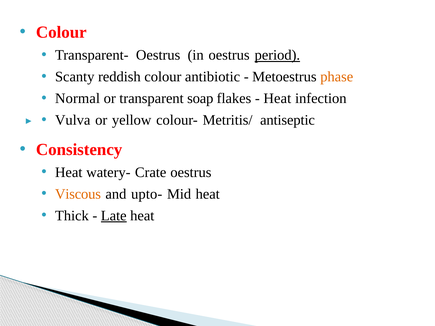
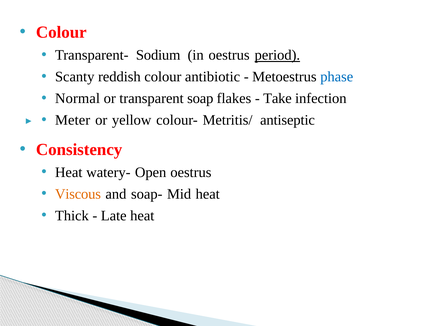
Transparent- Oestrus: Oestrus -> Sodium
phase colour: orange -> blue
Heat at (277, 99): Heat -> Take
Vulva: Vulva -> Meter
Crate: Crate -> Open
upto-: upto- -> soap-
Late underline: present -> none
